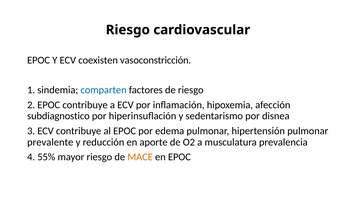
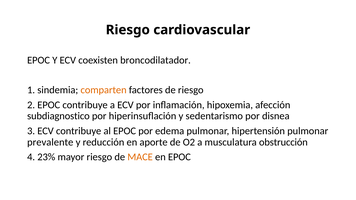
vasoconstricción: vasoconstricción -> broncodilatador
comparten colour: blue -> orange
prevalencia: prevalencia -> obstrucción
55%: 55% -> 23%
